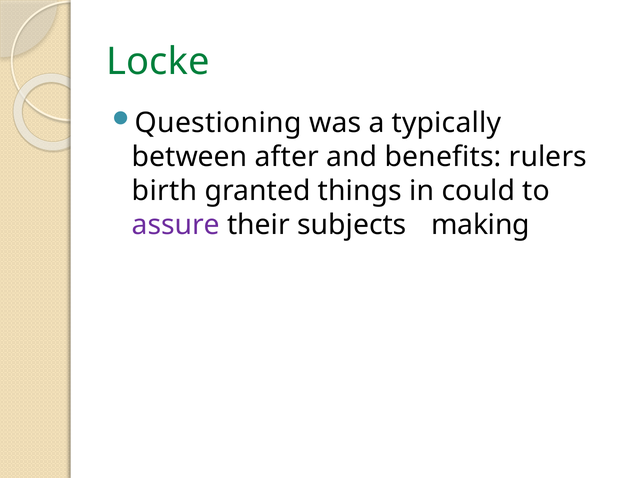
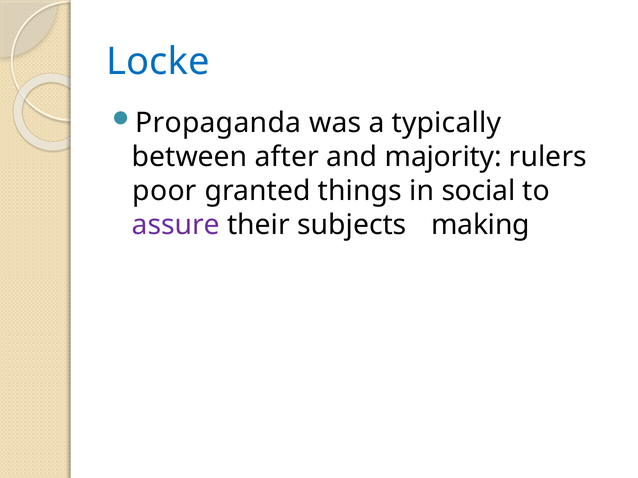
Locke colour: green -> blue
Questioning: Questioning -> Propaganda
benefits: benefits -> majority
birth: birth -> poor
could: could -> social
